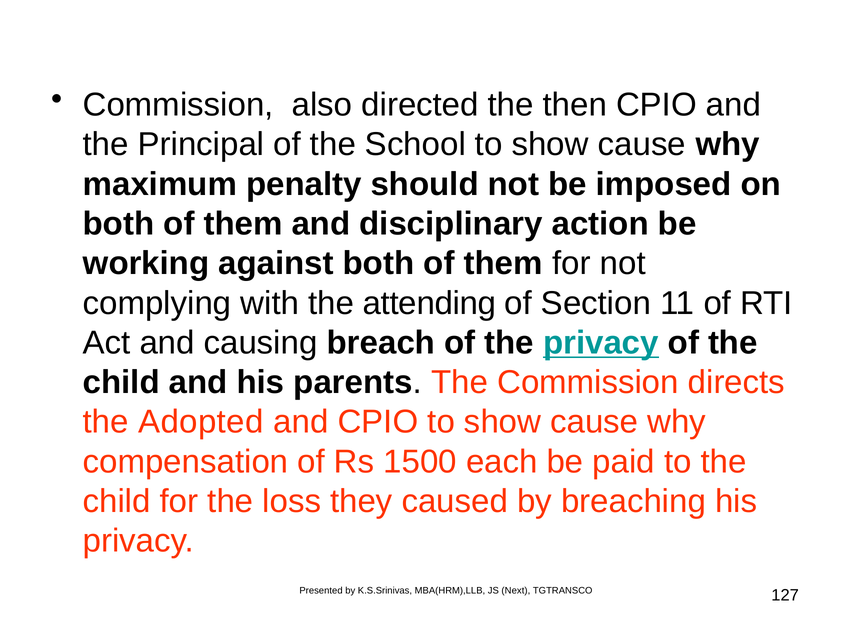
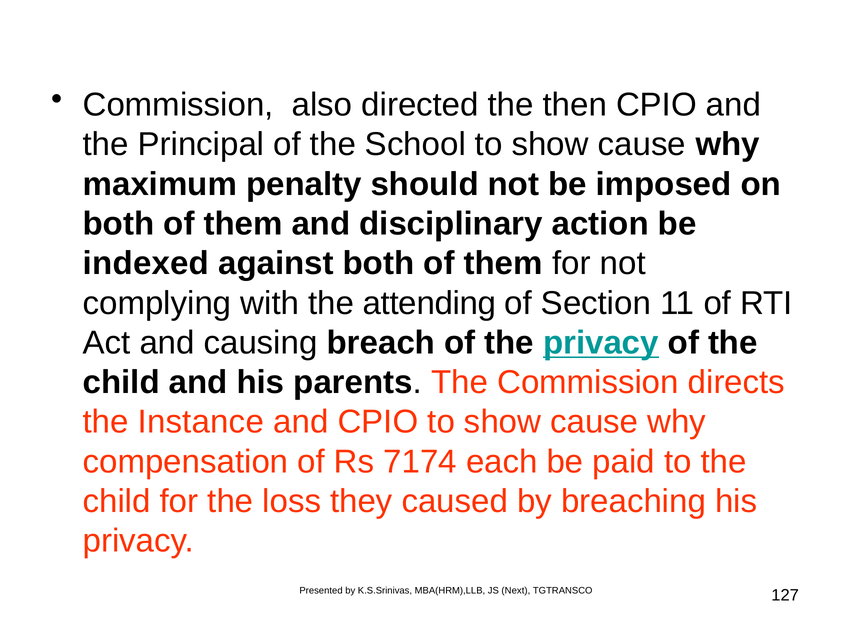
working: working -> indexed
Adopted: Adopted -> Instance
1500: 1500 -> 7174
